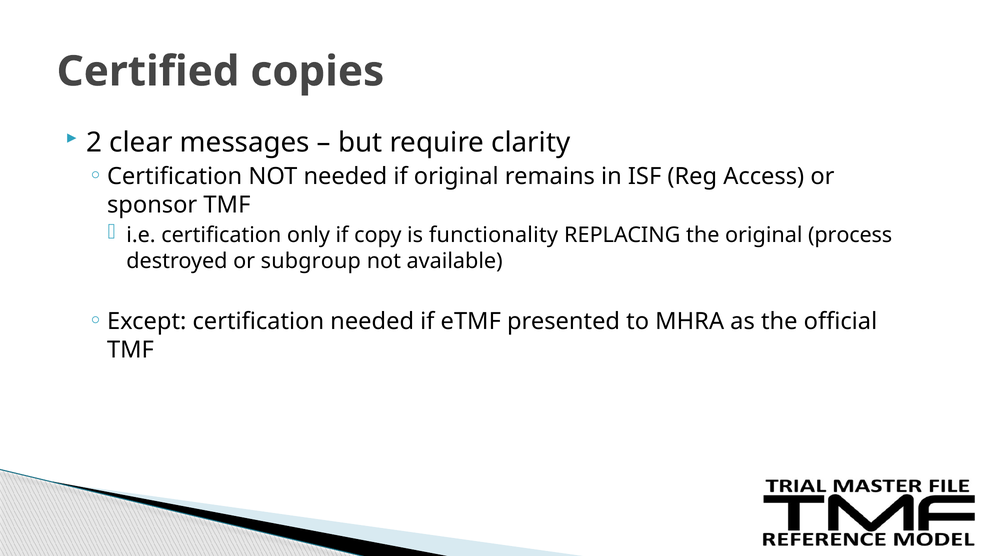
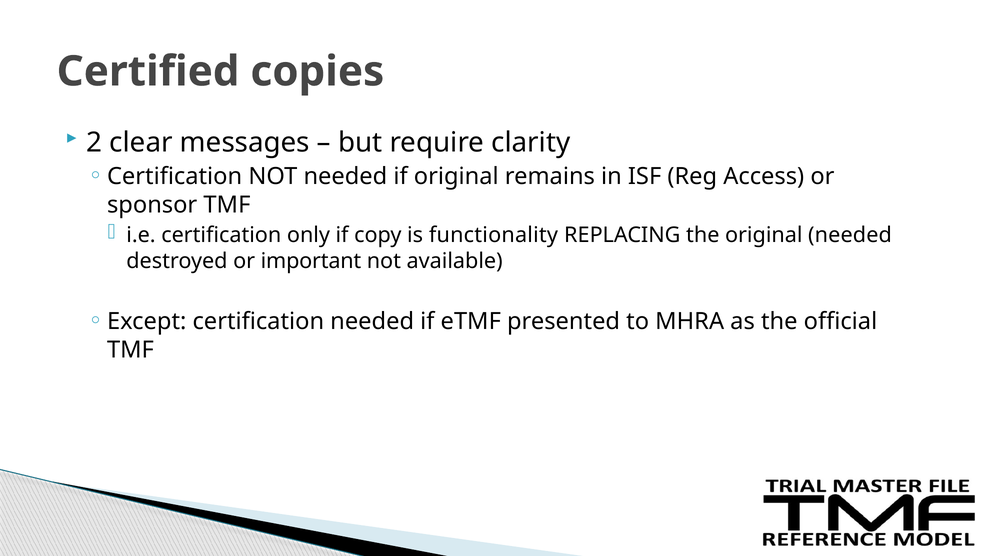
original process: process -> needed
subgroup: subgroup -> important
